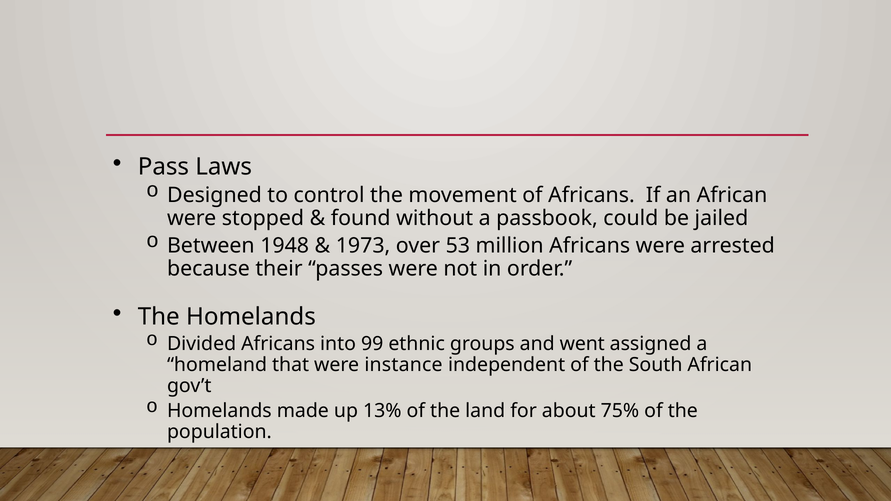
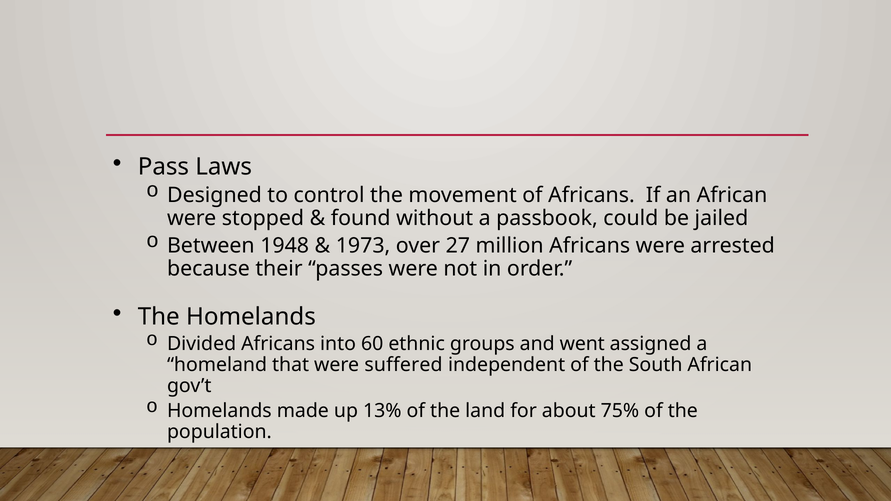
53: 53 -> 27
99: 99 -> 60
instance: instance -> suffered
